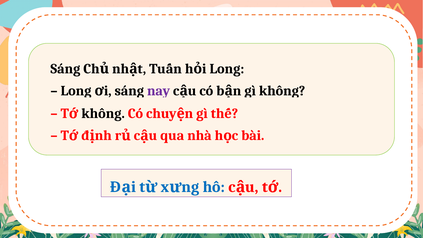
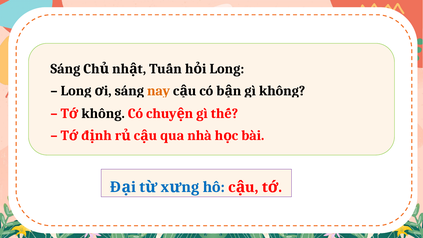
nay colour: purple -> orange
